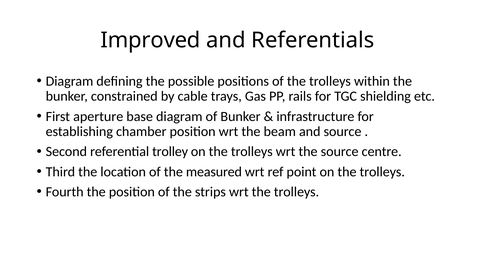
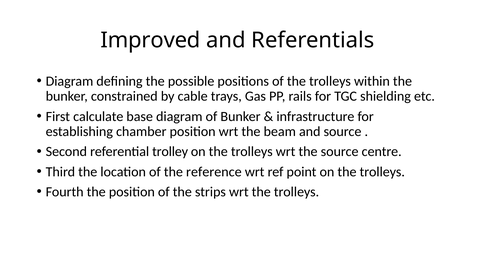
aperture: aperture -> calculate
measured: measured -> reference
